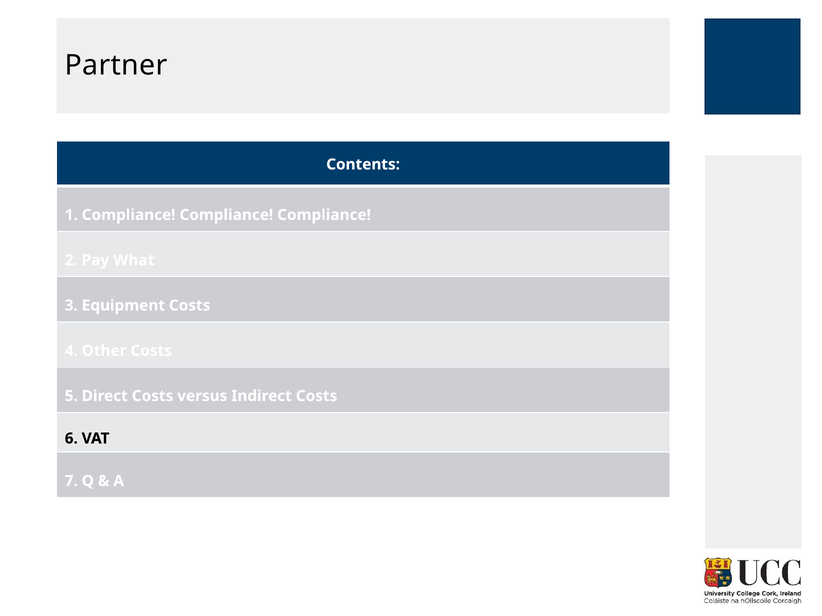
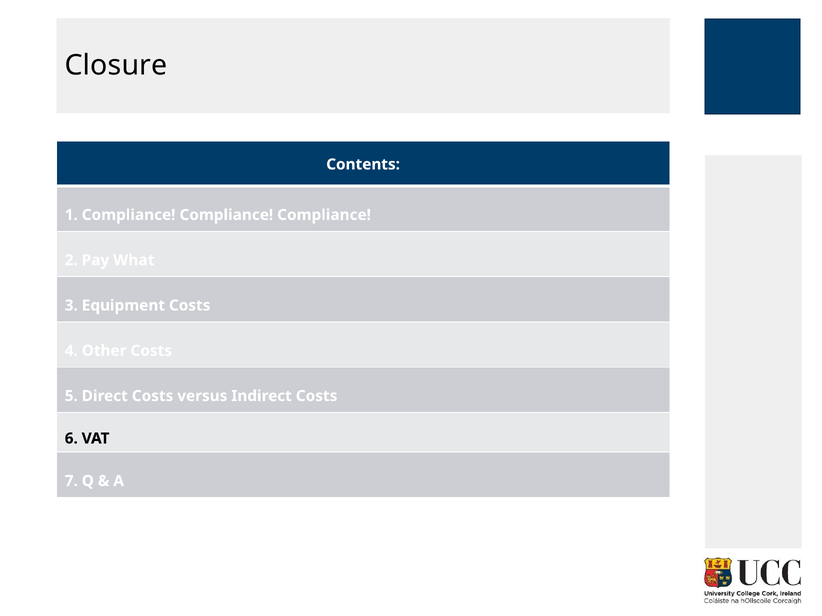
Partner: Partner -> Closure
